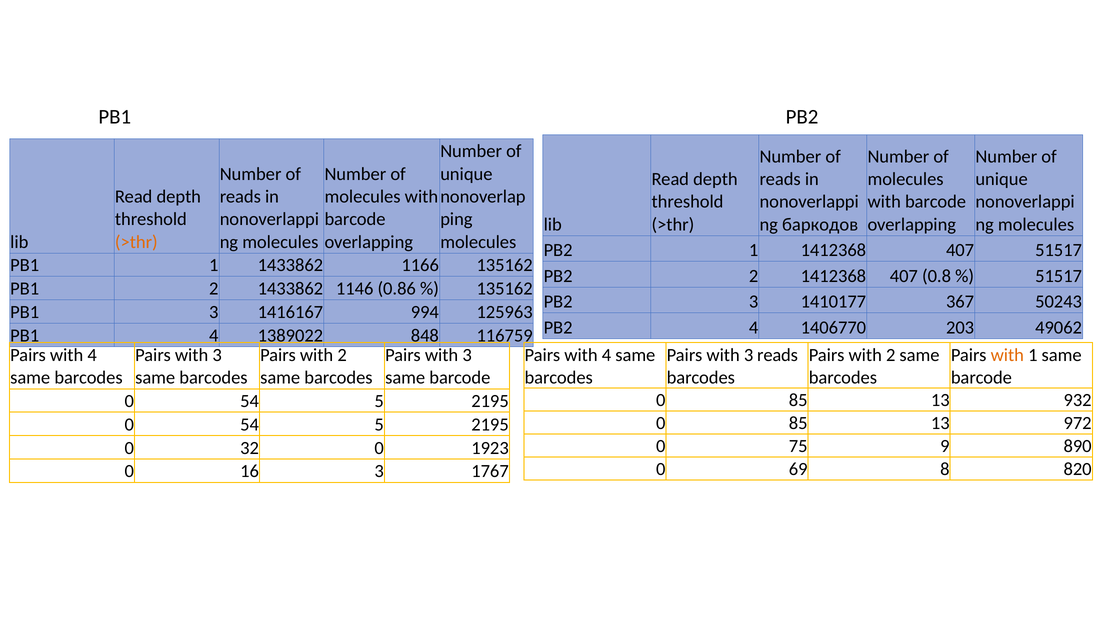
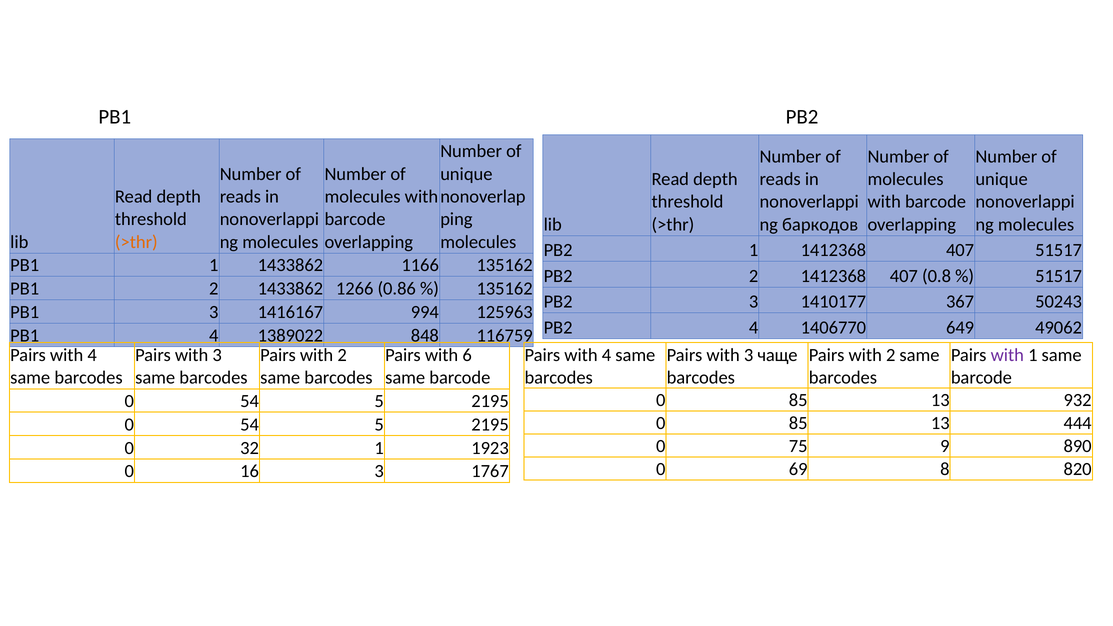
1146: 1146 -> 1266
203: 203 -> 649
3 at (467, 355): 3 -> 6
3 reads: reads -> чаще
with at (1007, 355) colour: orange -> purple
972: 972 -> 444
32 0: 0 -> 1
